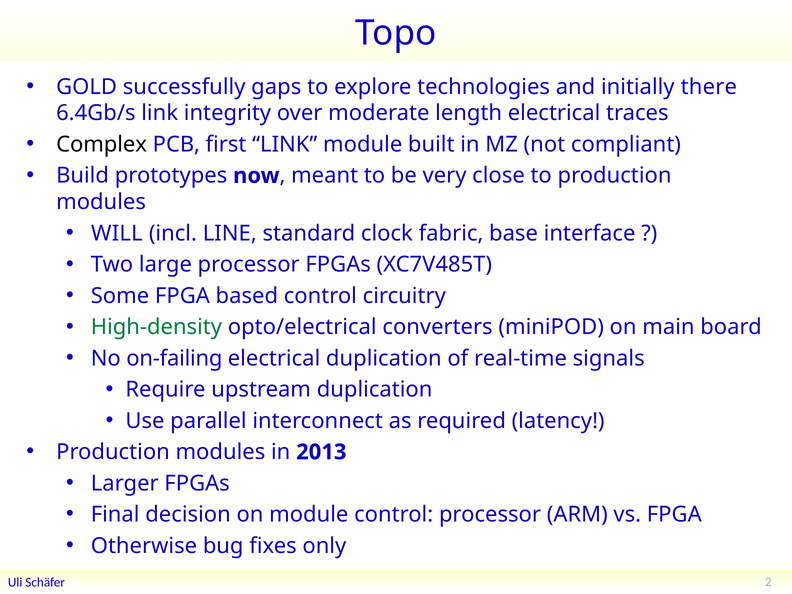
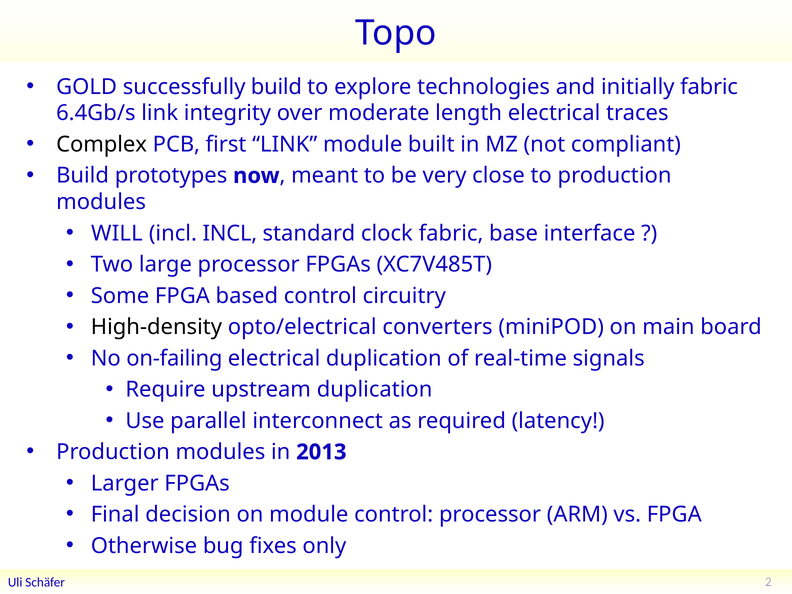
successfully gaps: gaps -> build
initially there: there -> fabric
incl LINE: LINE -> INCL
High-density colour: green -> black
